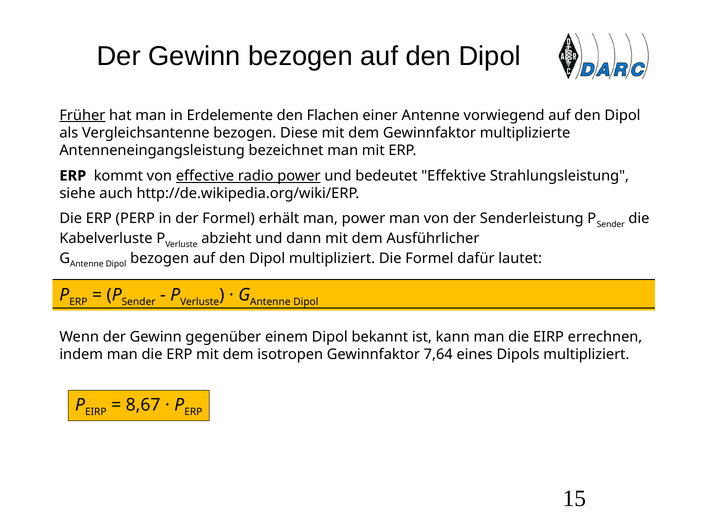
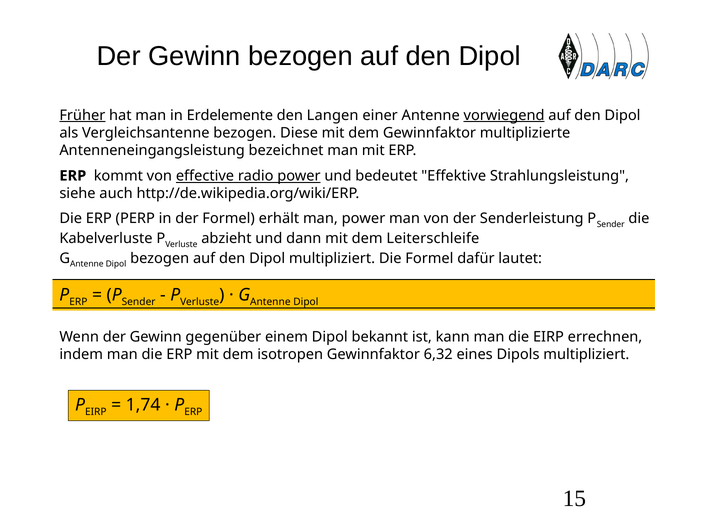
Flachen: Flachen -> Langen
vorwiegend underline: none -> present
Ausführlicher: Ausführlicher -> Leiterschleife
7,64: 7,64 -> 6,32
8,67: 8,67 -> 1,74
